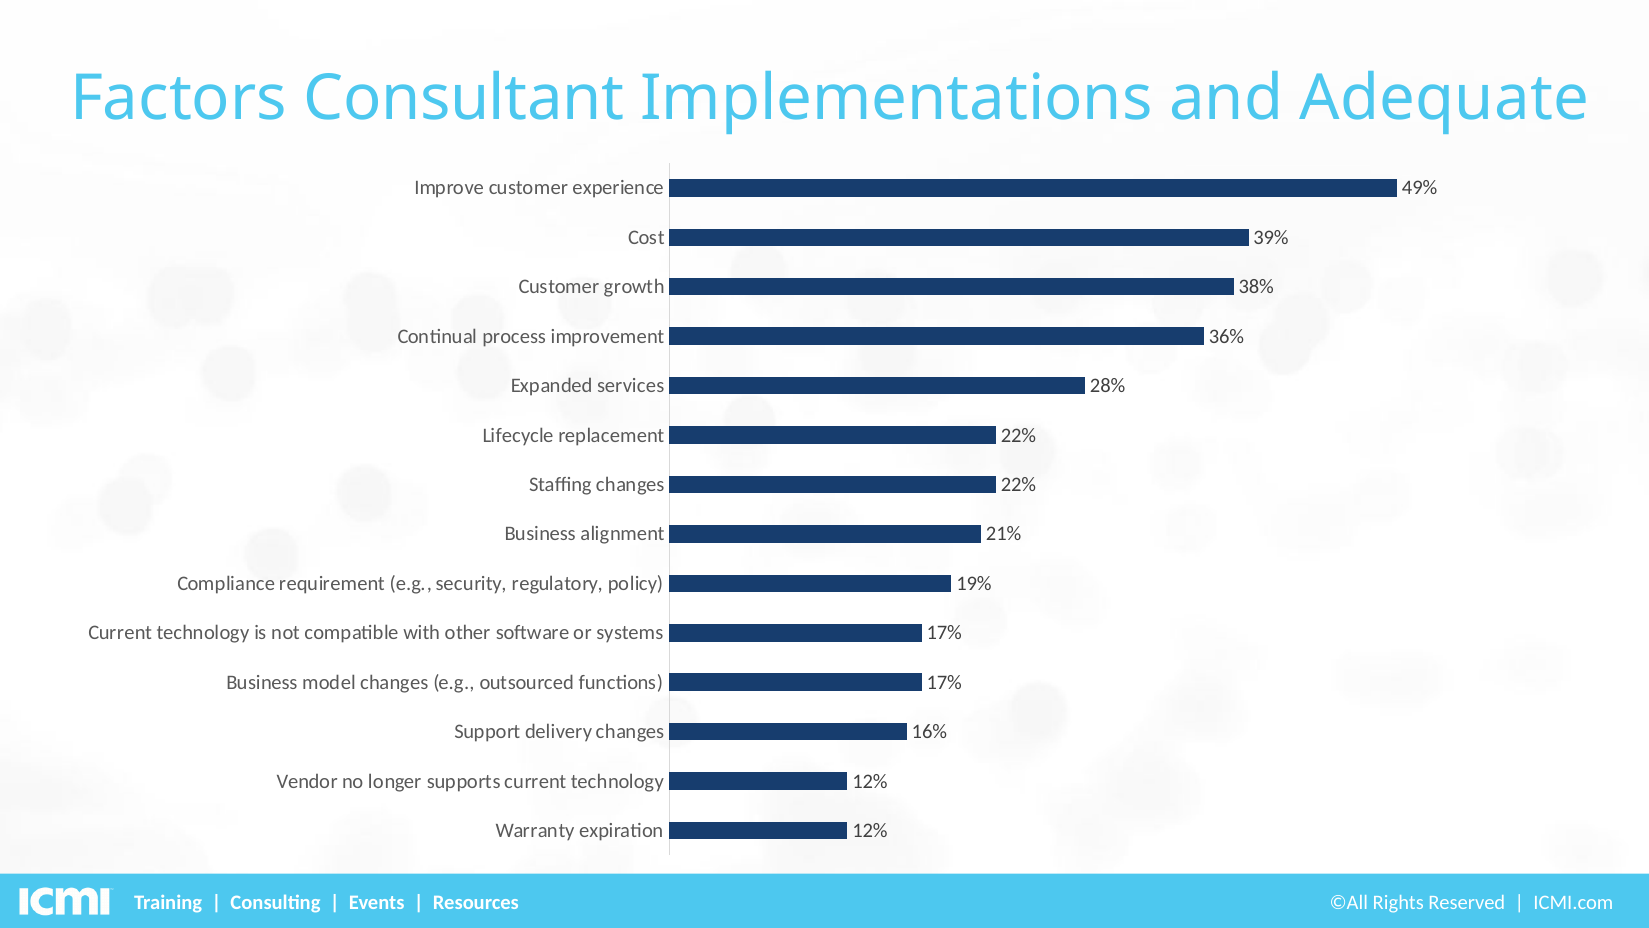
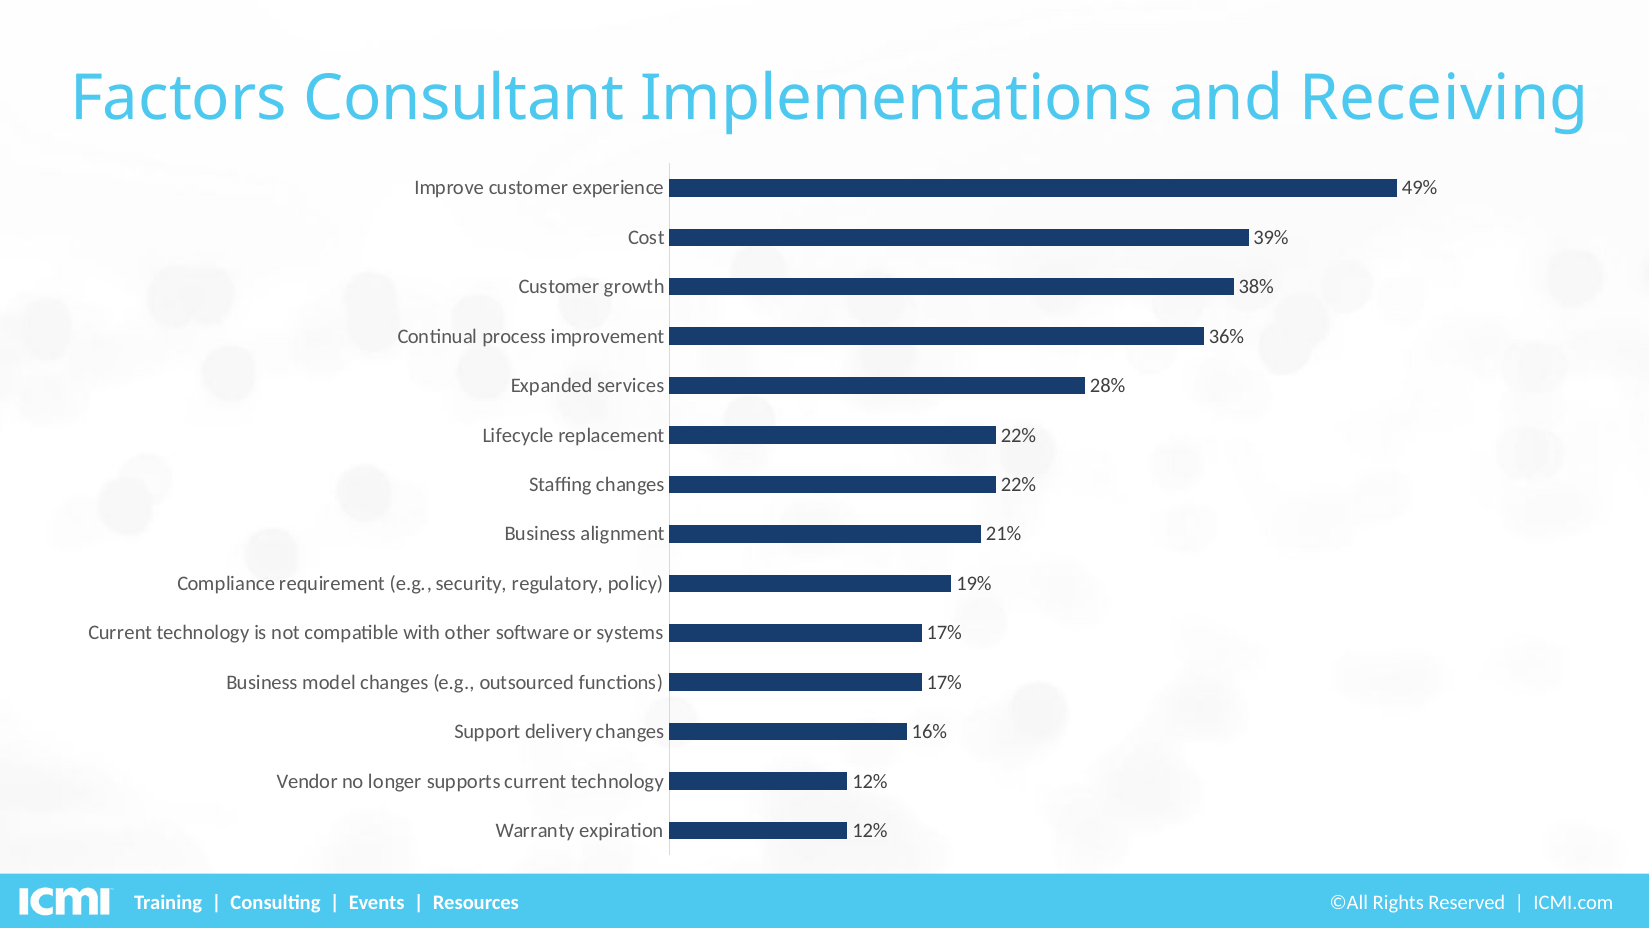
Adequate: Adequate -> Receiving
